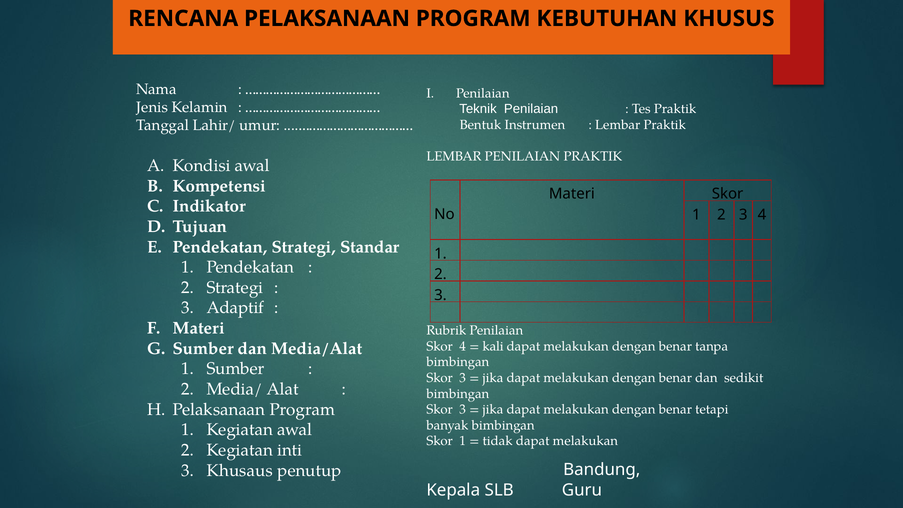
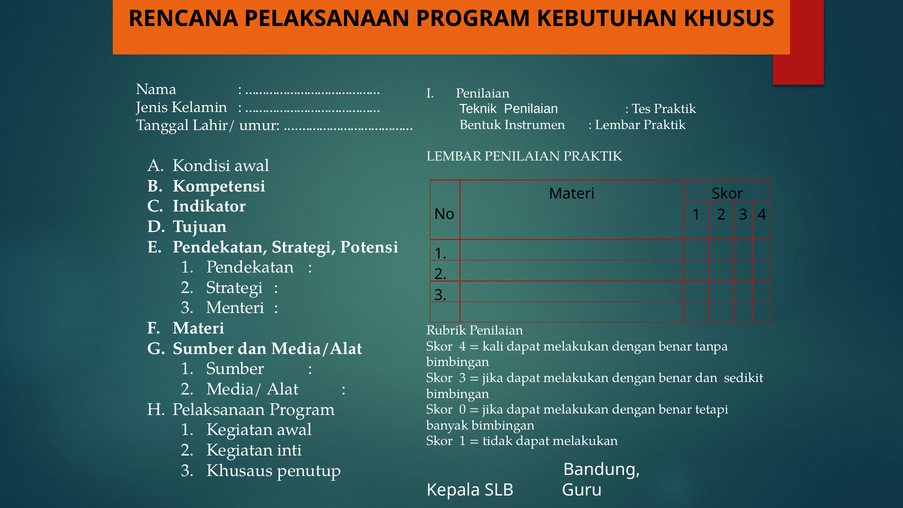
Standar: Standar -> Potensi
Adaptif: Adaptif -> Menteri
3 at (463, 409): 3 -> 0
